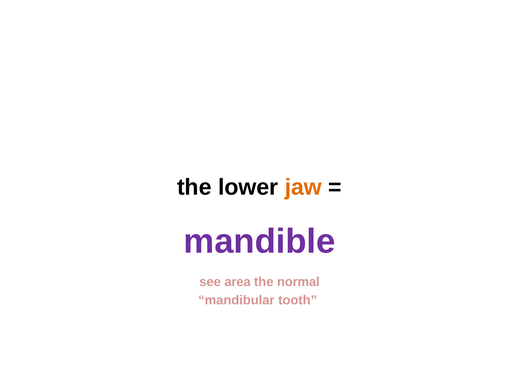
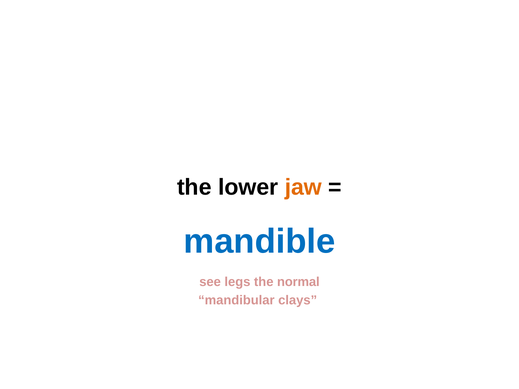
mandible colour: purple -> blue
area: area -> legs
tooth: tooth -> clays
